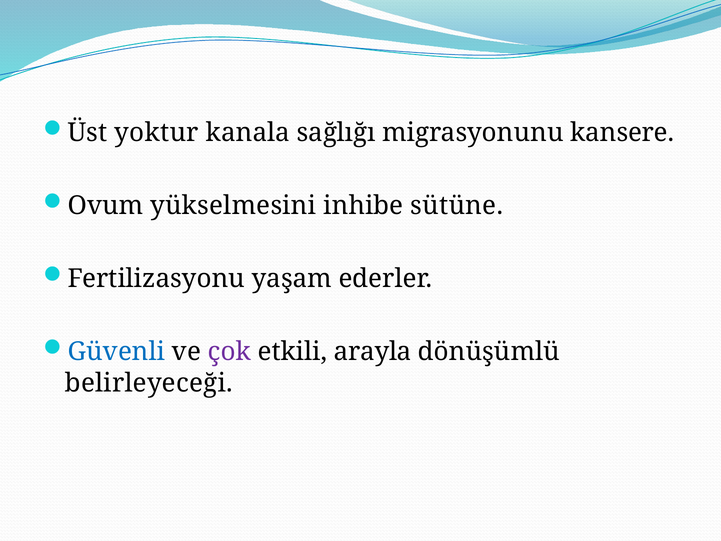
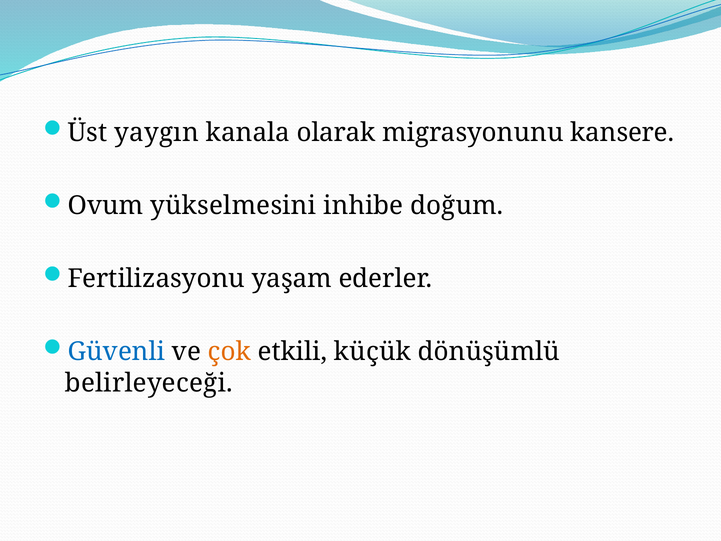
yoktur: yoktur -> yaygın
sağlığı: sağlığı -> olarak
sütüne: sütüne -> doğum
çok colour: purple -> orange
arayla: arayla -> küçük
